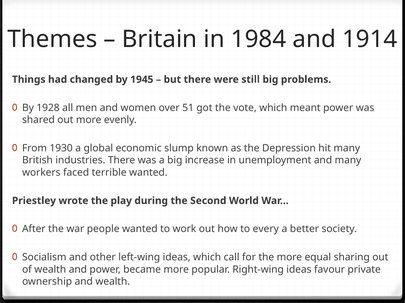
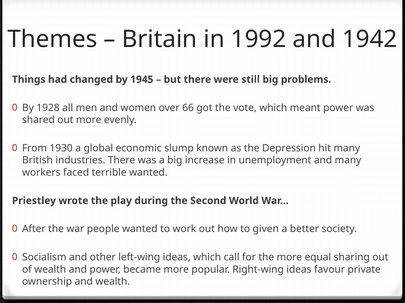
1984: 1984 -> 1992
1914: 1914 -> 1942
51: 51 -> 66
every: every -> given
